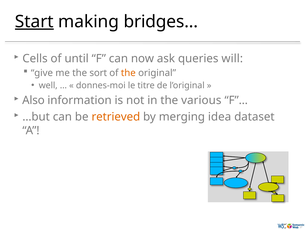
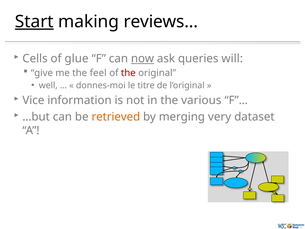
bridges…: bridges… -> reviews…
until: until -> glue
now underline: none -> present
sort: sort -> feel
the at (128, 73) colour: orange -> red
Also: Also -> Vice
idea: idea -> very
